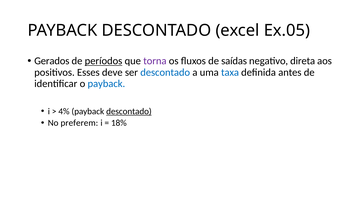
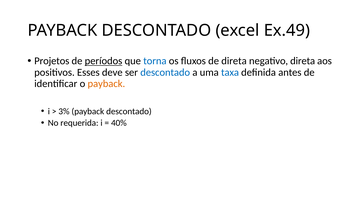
Ex.05: Ex.05 -> Ex.49
Gerados: Gerados -> Projetos
torna colour: purple -> blue
de saídas: saídas -> direta
payback at (106, 84) colour: blue -> orange
4%: 4% -> 3%
descontado at (129, 111) underline: present -> none
preferem: preferem -> requerida
18%: 18% -> 40%
